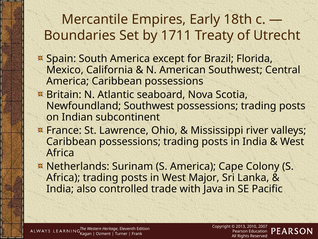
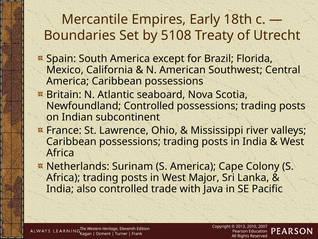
1711: 1711 -> 5108
Newfoundland Southwest: Southwest -> Controlled
